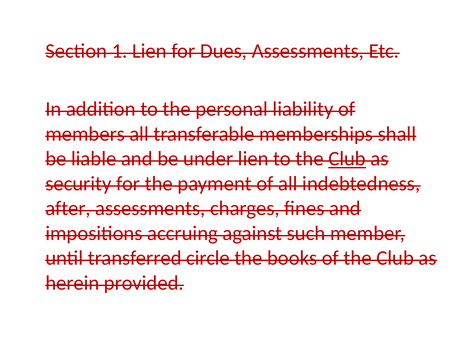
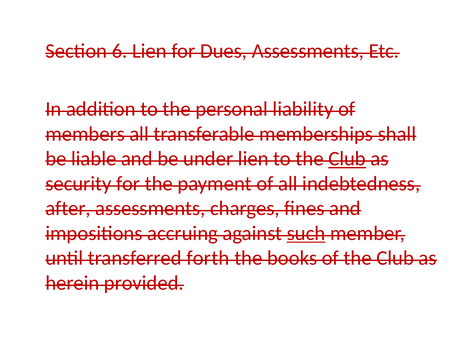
1: 1 -> 6
such underline: none -> present
circle: circle -> forth
